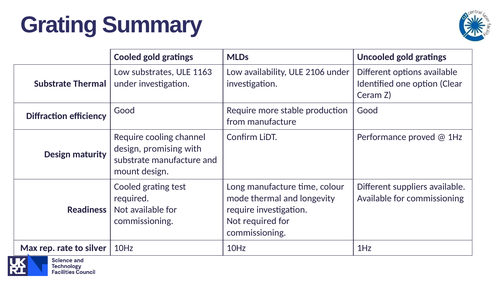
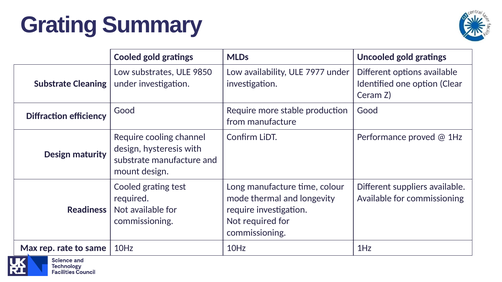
1163: 1163 -> 9850
2106: 2106 -> 7977
Substrate Thermal: Thermal -> Cleaning
promising: promising -> hysteresis
silver: silver -> same
